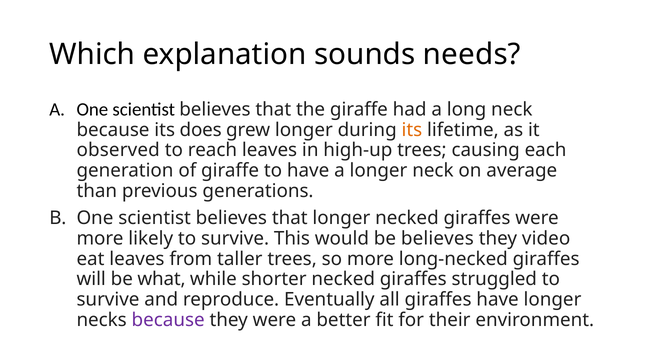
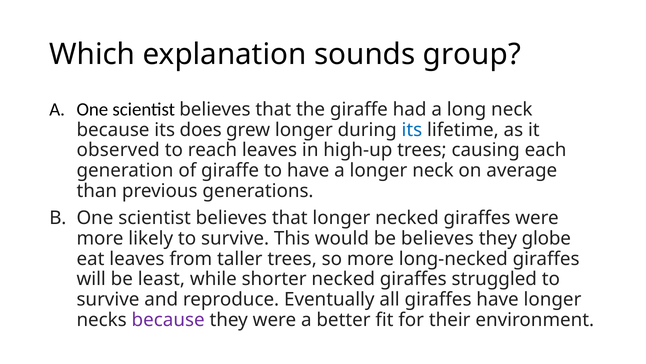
needs: needs -> group
its at (412, 130) colour: orange -> blue
video: video -> globe
what: what -> least
